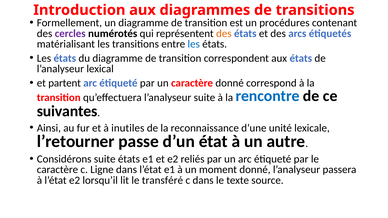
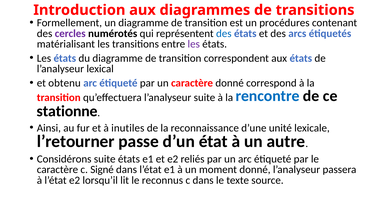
des at (224, 33) colour: orange -> blue
les at (194, 44) colour: blue -> purple
partent: partent -> obtenu
suivantes: suivantes -> stationne
Ligne: Ligne -> Signé
transféré: transféré -> reconnus
